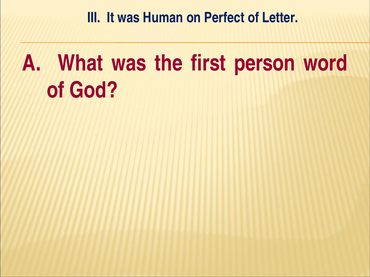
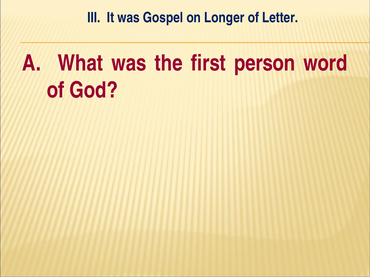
Human: Human -> Gospel
Perfect: Perfect -> Longer
